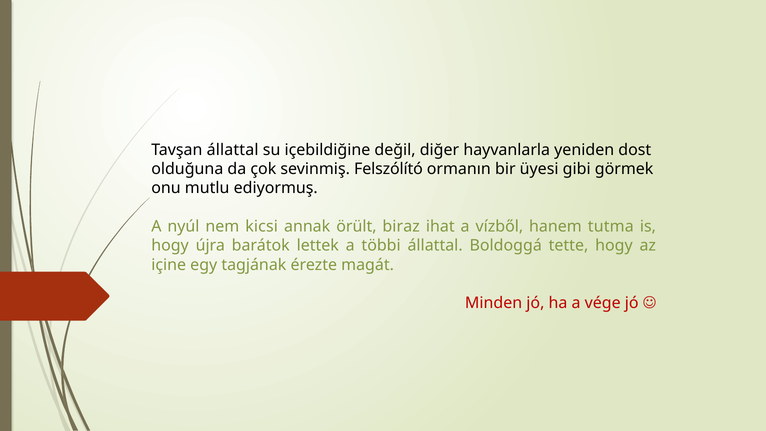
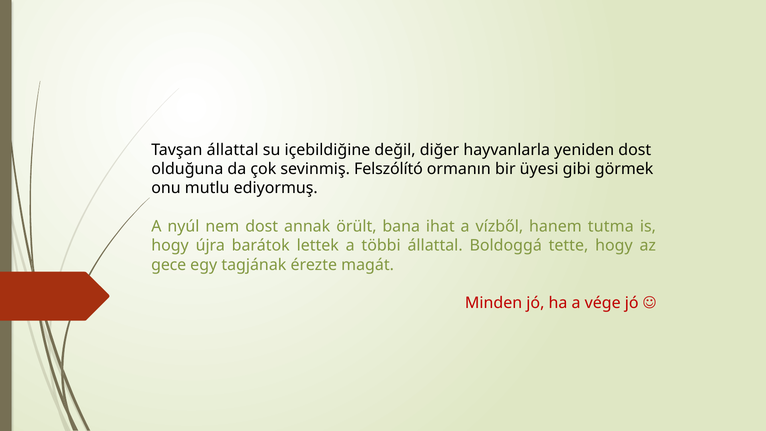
nem kicsi: kicsi -> dost
biraz: biraz -> bana
içine: içine -> gece
